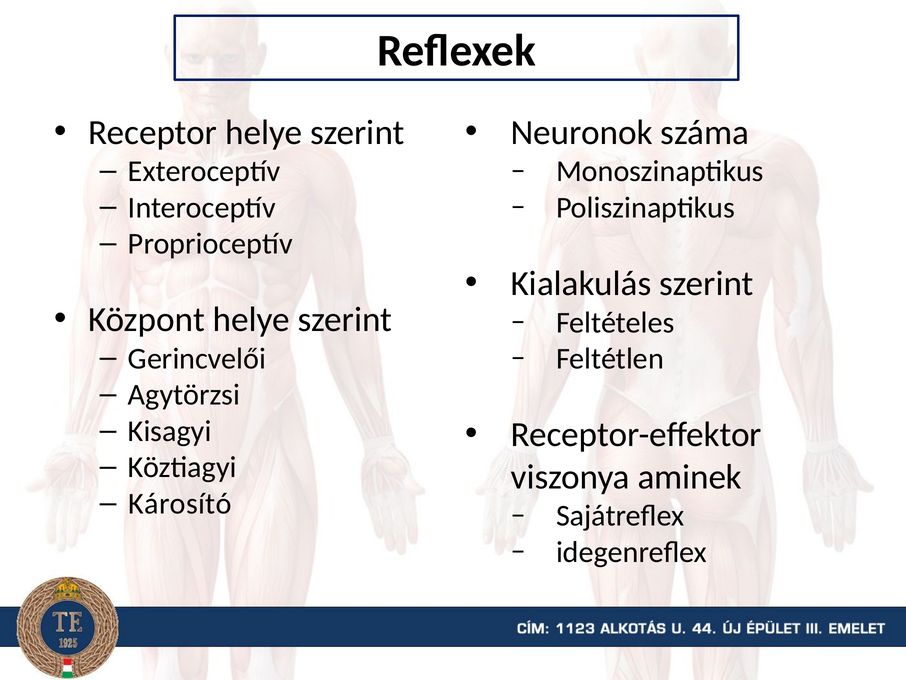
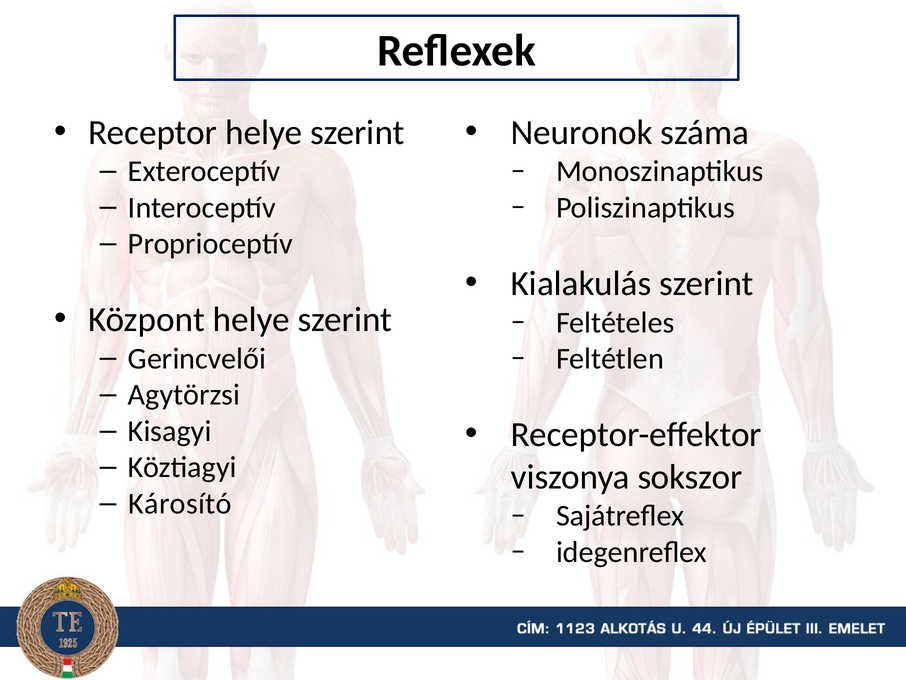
aminek: aminek -> sokszor
